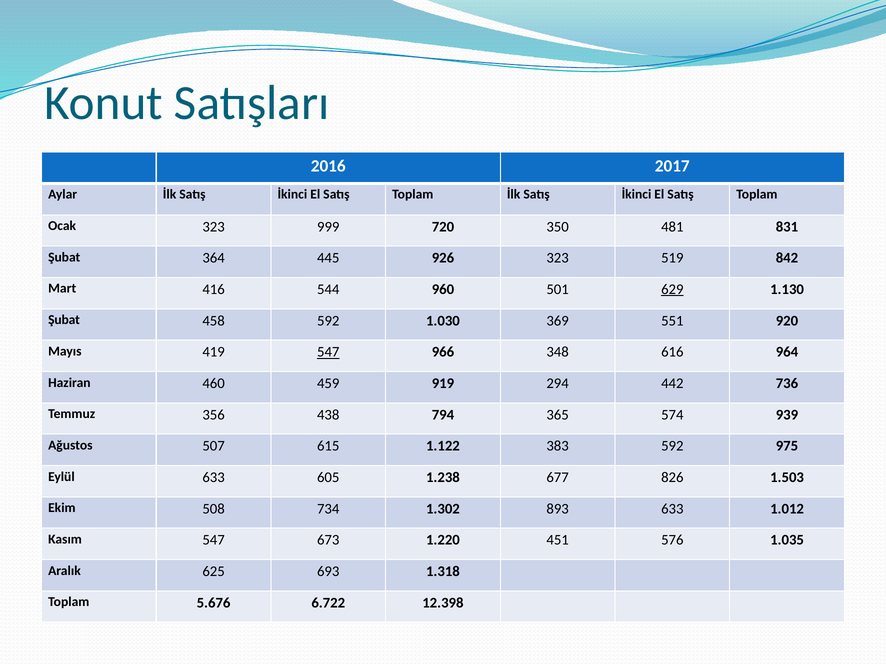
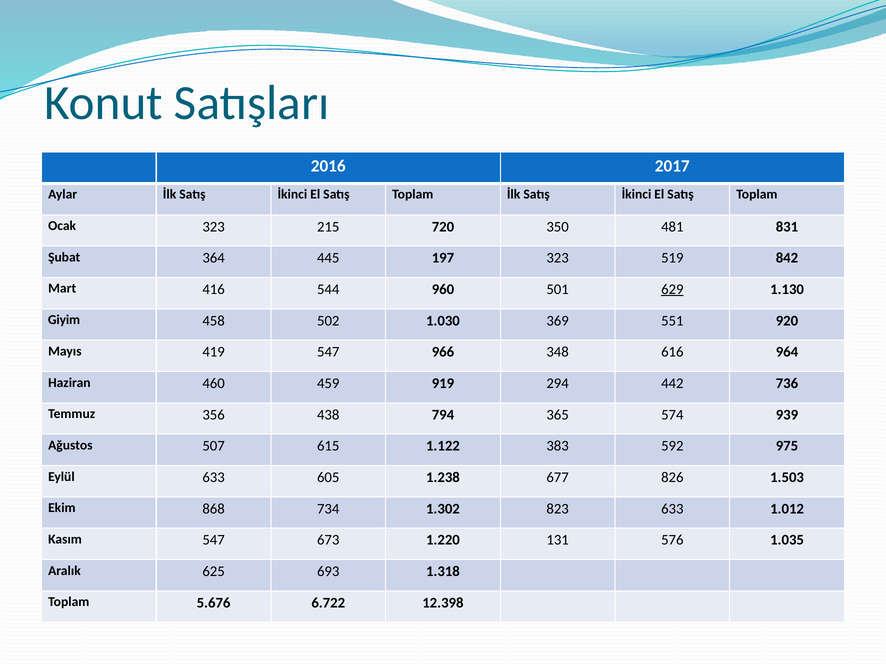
999: 999 -> 215
926: 926 -> 197
Şubat at (64, 320): Şubat -> Giyim
458 592: 592 -> 502
547 at (328, 352) underline: present -> none
508: 508 -> 868
893: 893 -> 823
451: 451 -> 131
